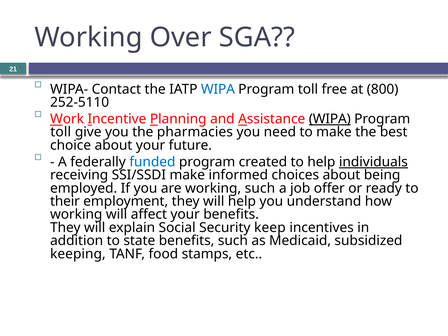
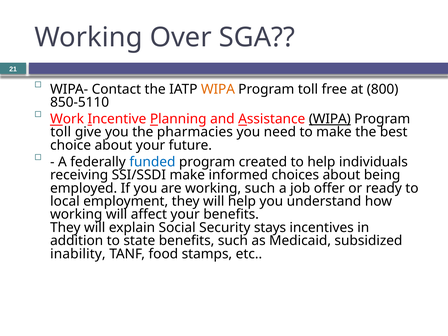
WIPA at (218, 89) colour: blue -> orange
252-5110: 252-5110 -> 850-5110
individuals underline: present -> none
their: their -> local
keep: keep -> stays
keeping: keeping -> inability
